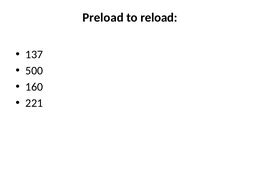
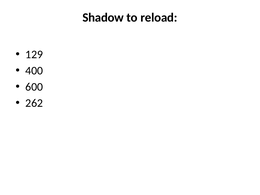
Preload: Preload -> Shadow
137: 137 -> 129
500: 500 -> 400
160: 160 -> 600
221: 221 -> 262
